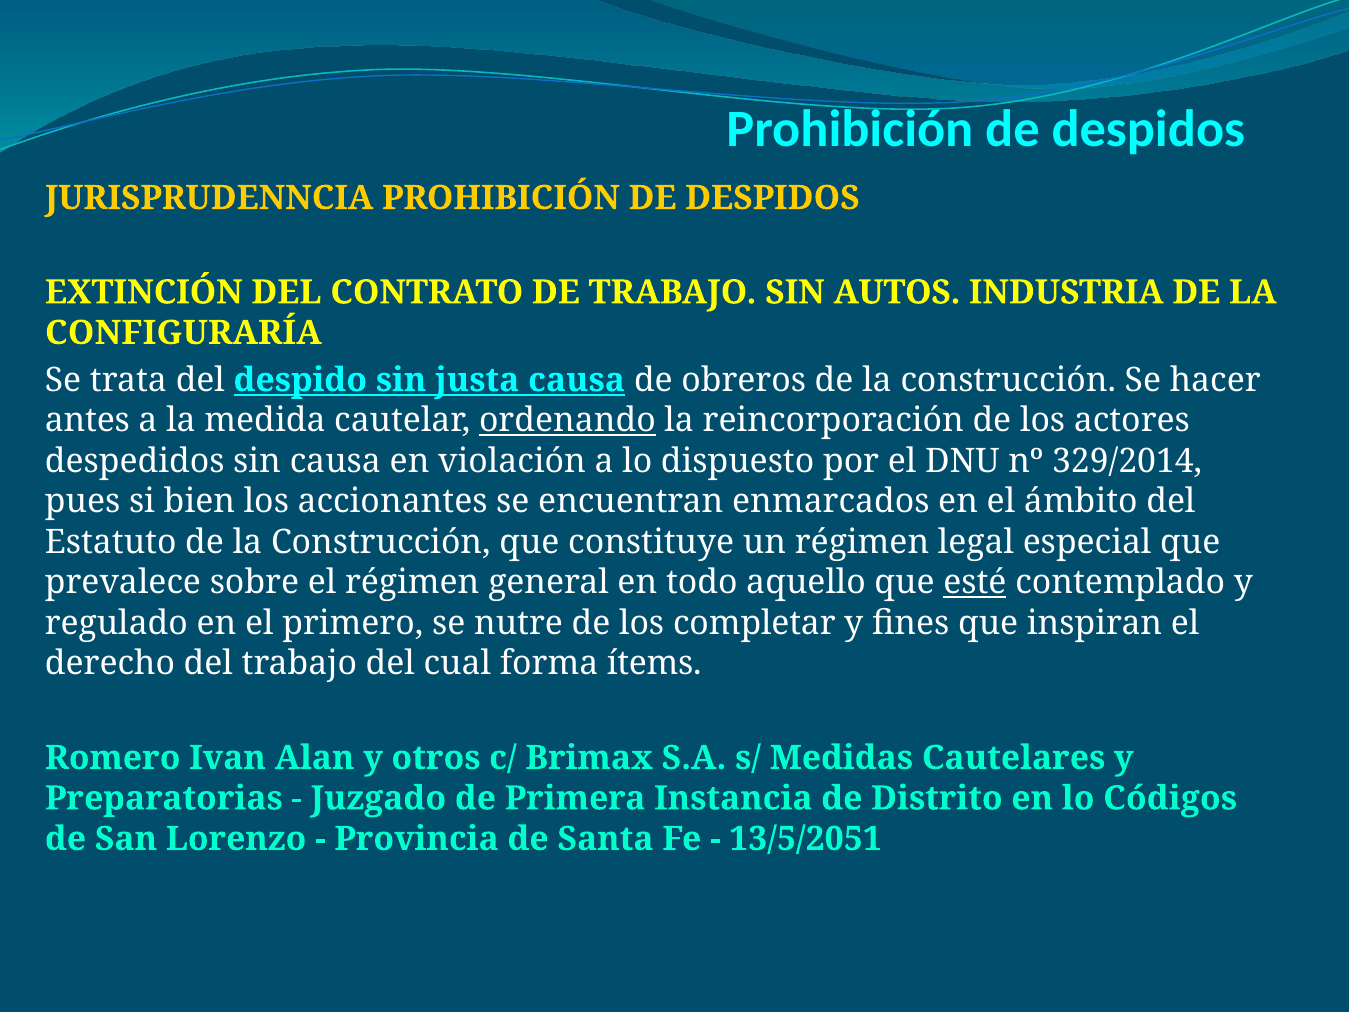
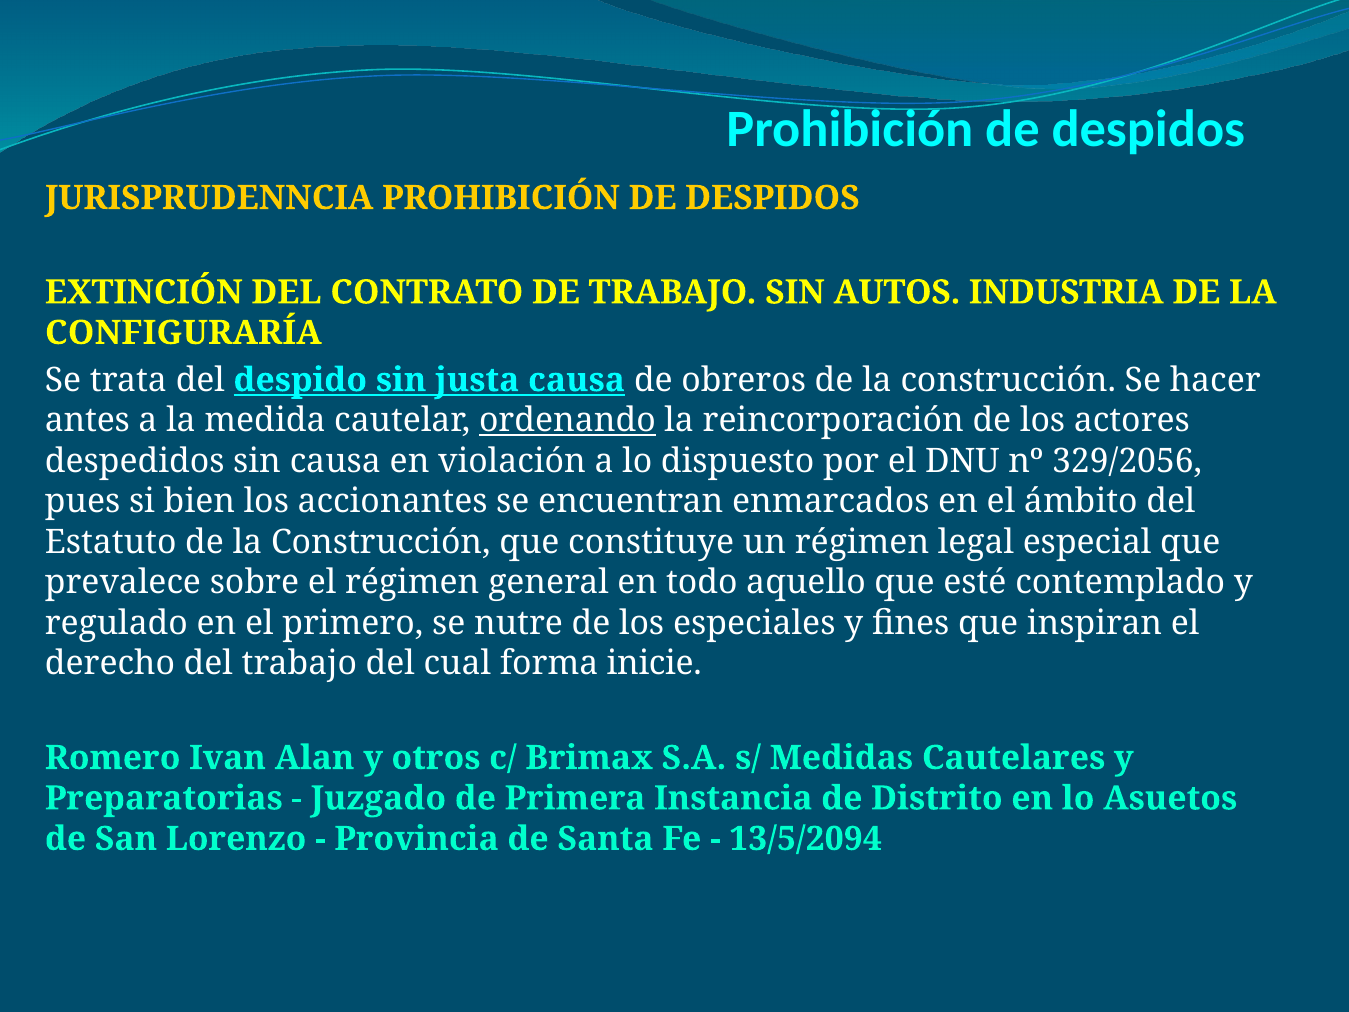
329/2014: 329/2014 -> 329/2056
esté underline: present -> none
completar: completar -> especiales
ítems: ítems -> inicie
Códigos: Códigos -> Asuetos
13/5/2051: 13/5/2051 -> 13/5/2094
